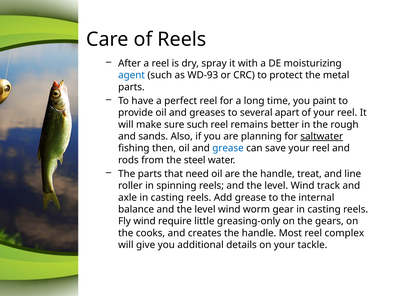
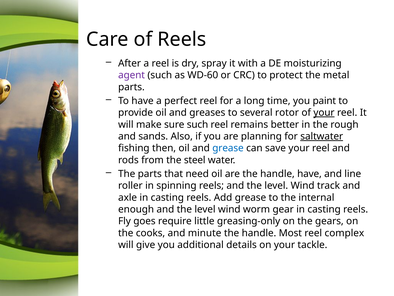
agent colour: blue -> purple
WD-93: WD-93 -> WD-60
apart: apart -> rotor
your at (324, 112) underline: none -> present
handle treat: treat -> have
balance: balance -> enough
Fly wind: wind -> goes
creates: creates -> minute
